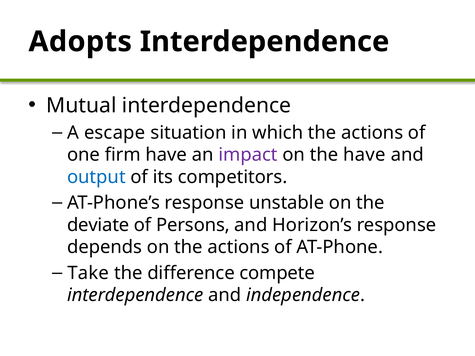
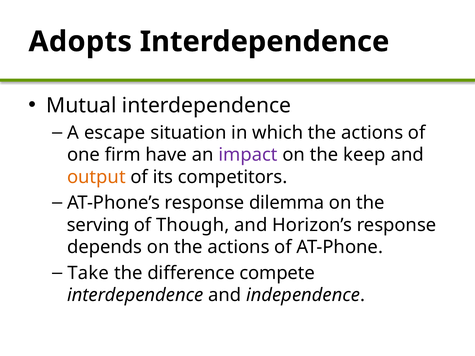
the have: have -> keep
output colour: blue -> orange
unstable: unstable -> dilemma
deviate: deviate -> serving
Persons: Persons -> Though
